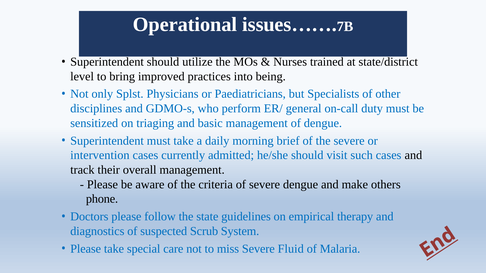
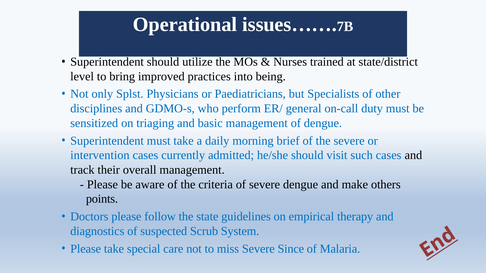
phone: phone -> points
Fluid: Fluid -> Since
